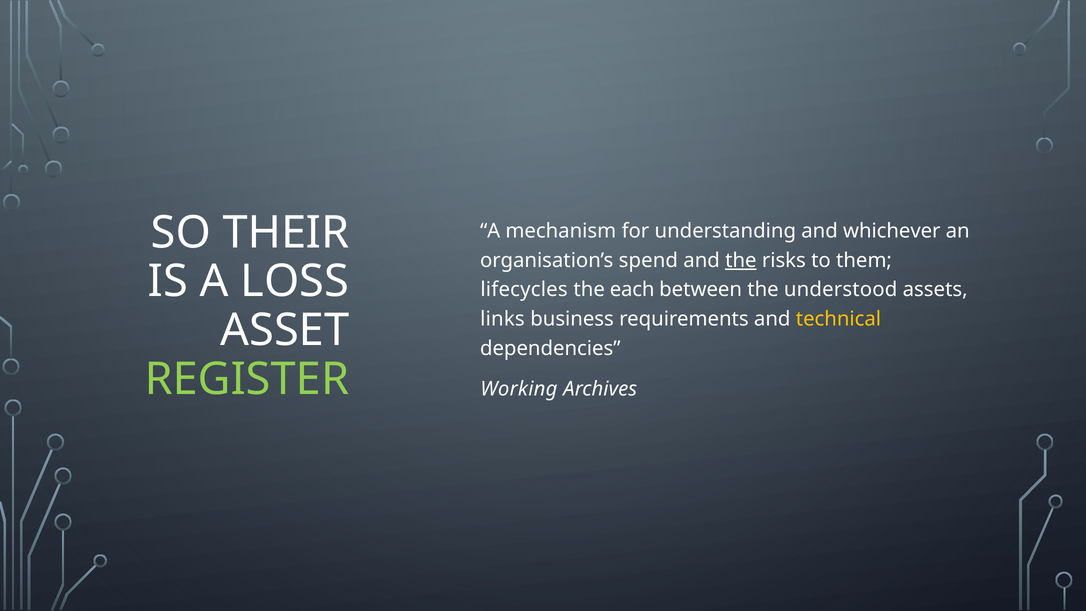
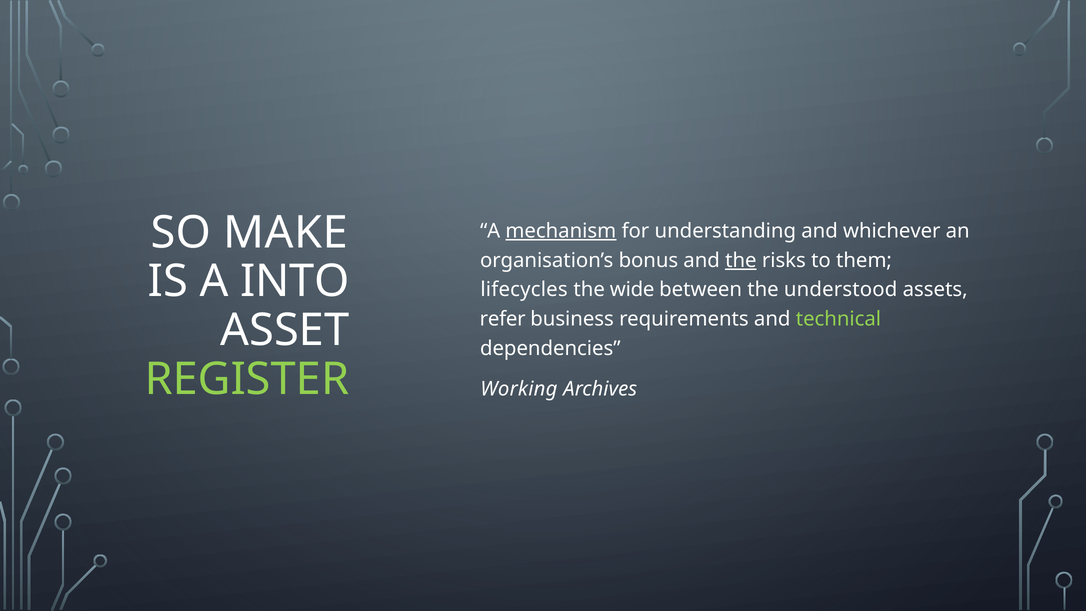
THEIR: THEIR -> MAKE
mechanism underline: none -> present
spend: spend -> bonus
LOSS: LOSS -> INTO
each: each -> wide
links: links -> refer
technical colour: yellow -> light green
